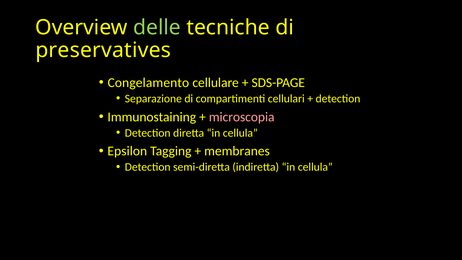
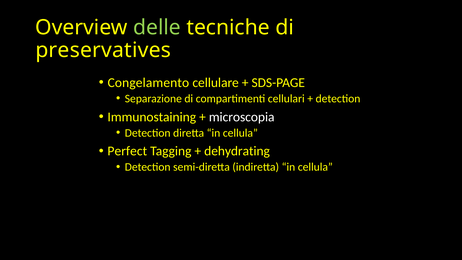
microscopia colour: pink -> white
Epsilon: Epsilon -> Perfect
membranes: membranes -> dehydrating
